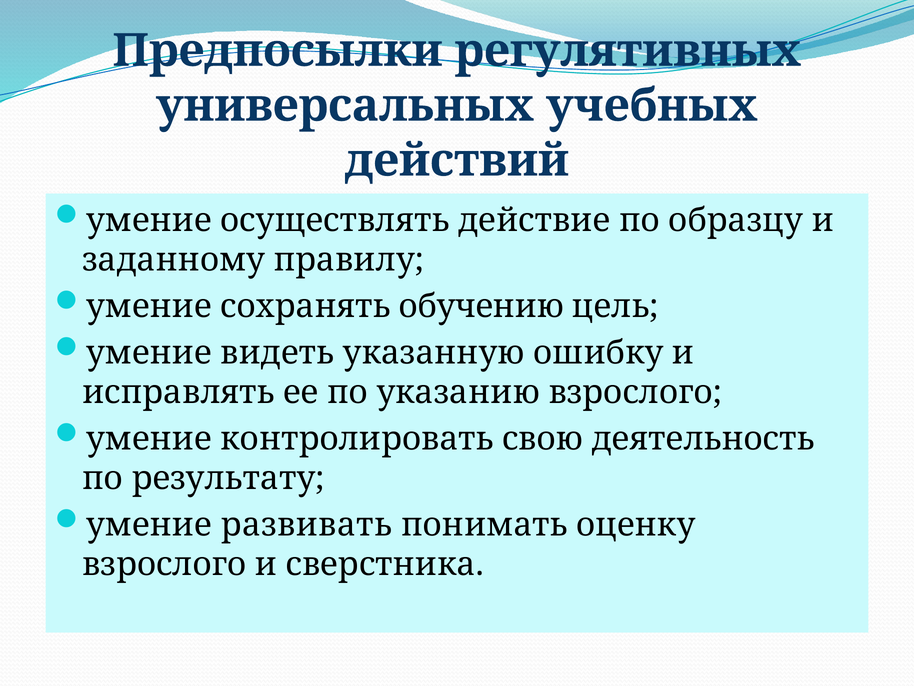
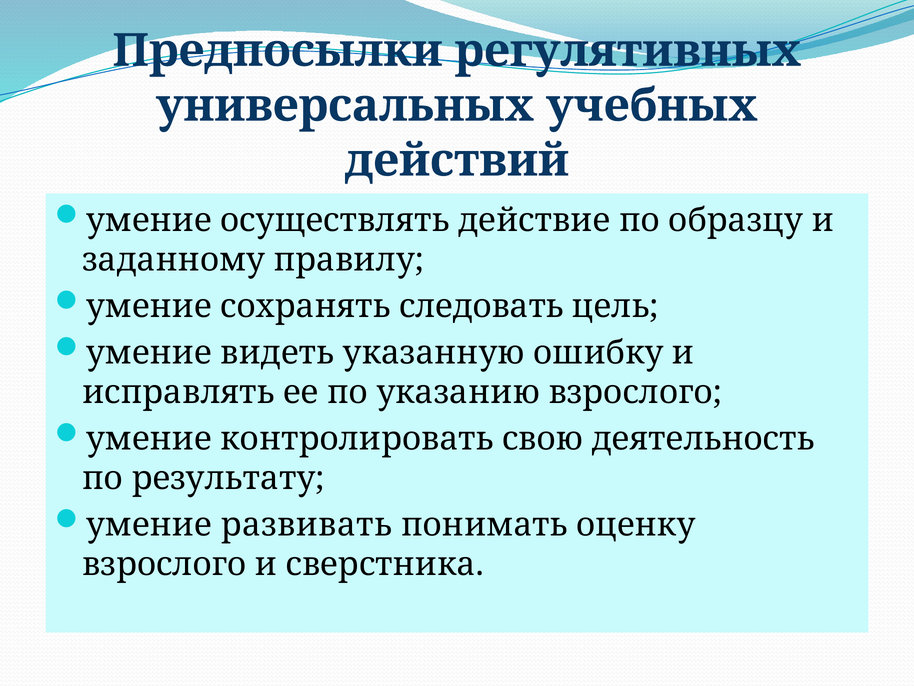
обучению: обучению -> следовать
